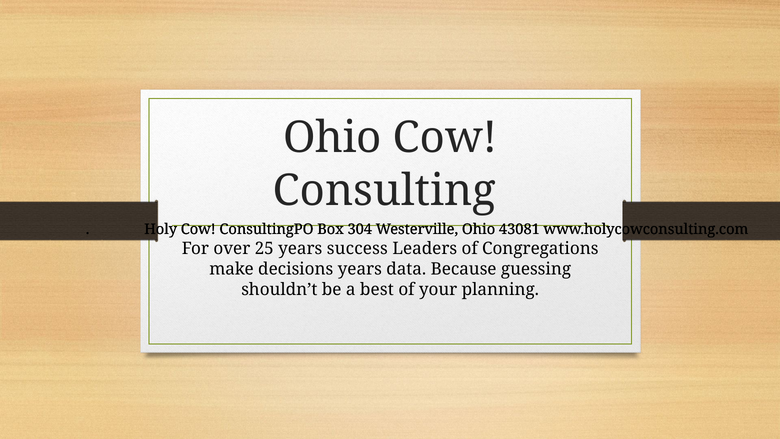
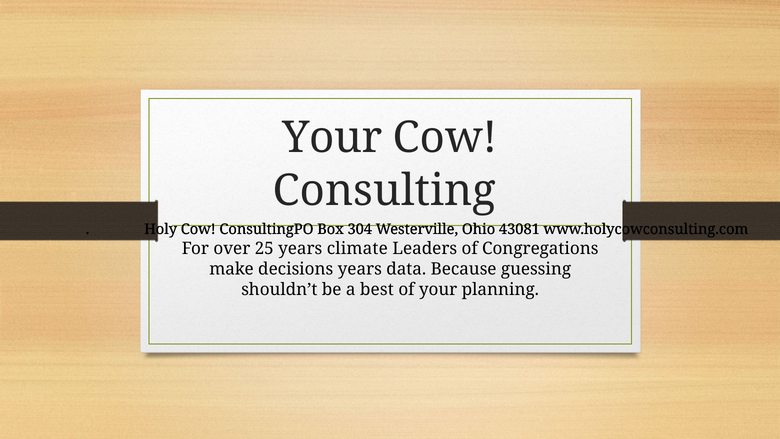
Ohio at (332, 138): Ohio -> Your
success: success -> climate
